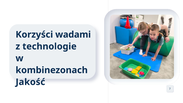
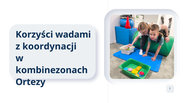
technologie: technologie -> koordynacji
Jakość: Jakość -> Ortezy
